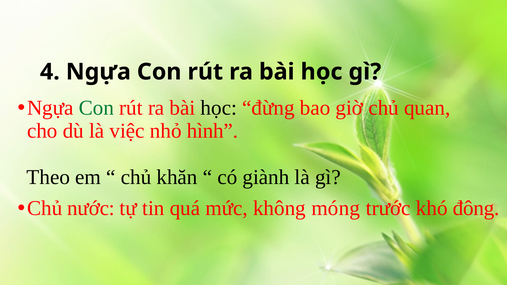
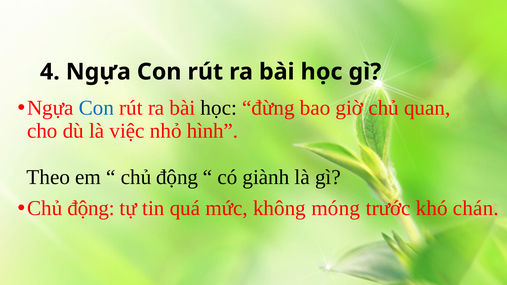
Con at (97, 108) colour: green -> blue
khăn at (177, 177): khăn -> động
nước at (91, 208): nước -> động
đông: đông -> chán
